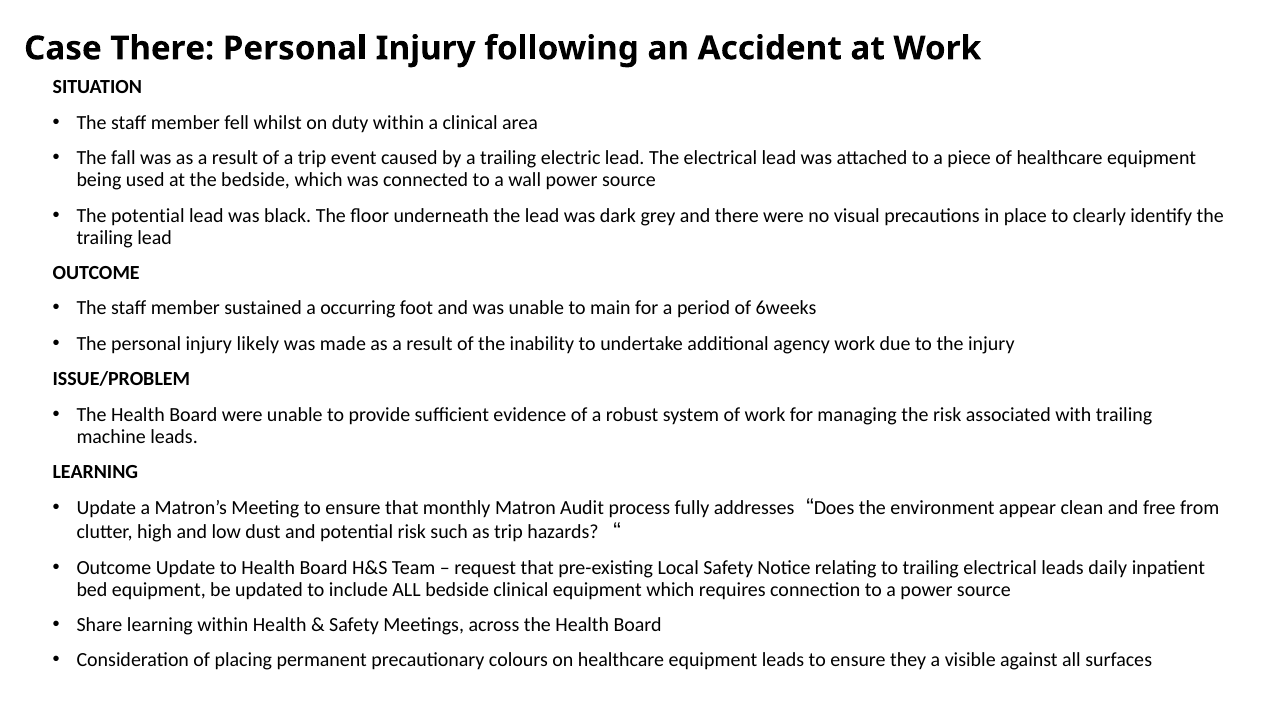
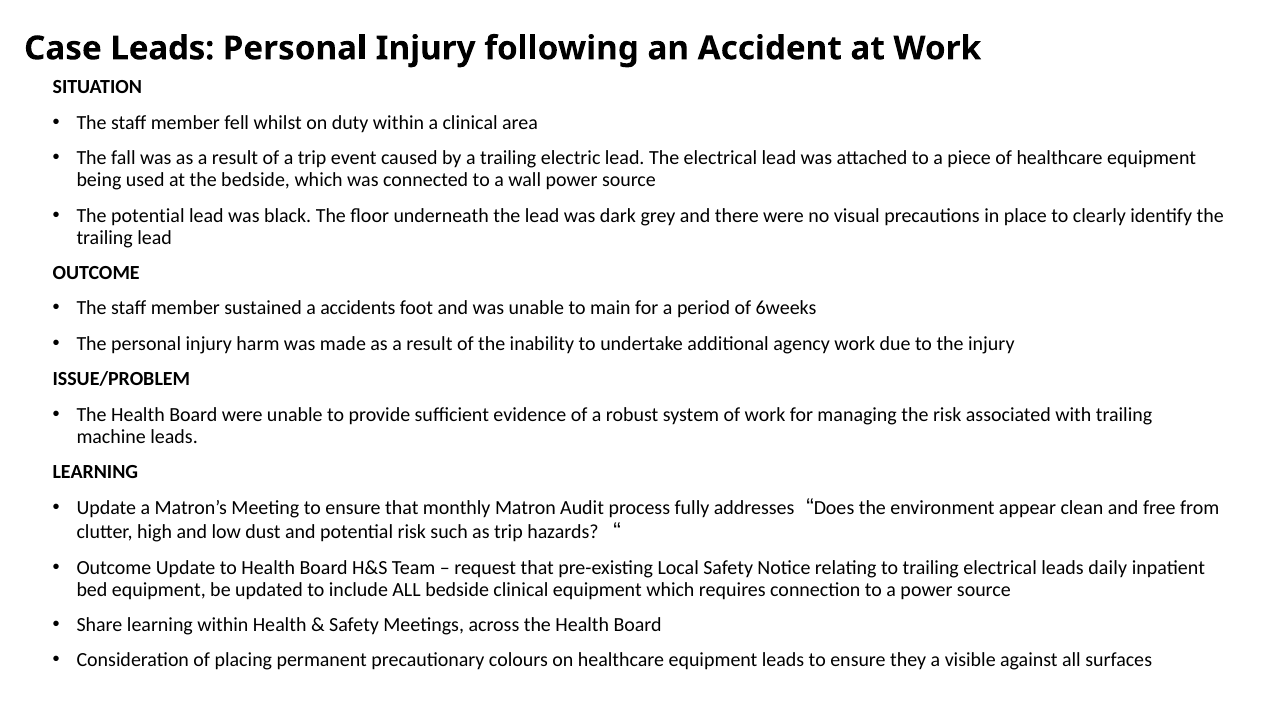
Case There: There -> Leads
occurring: occurring -> accidents
likely: likely -> harm
